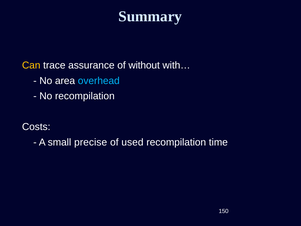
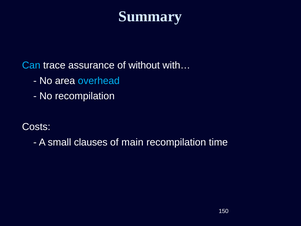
Can colour: yellow -> light blue
precise: precise -> clauses
used: used -> main
